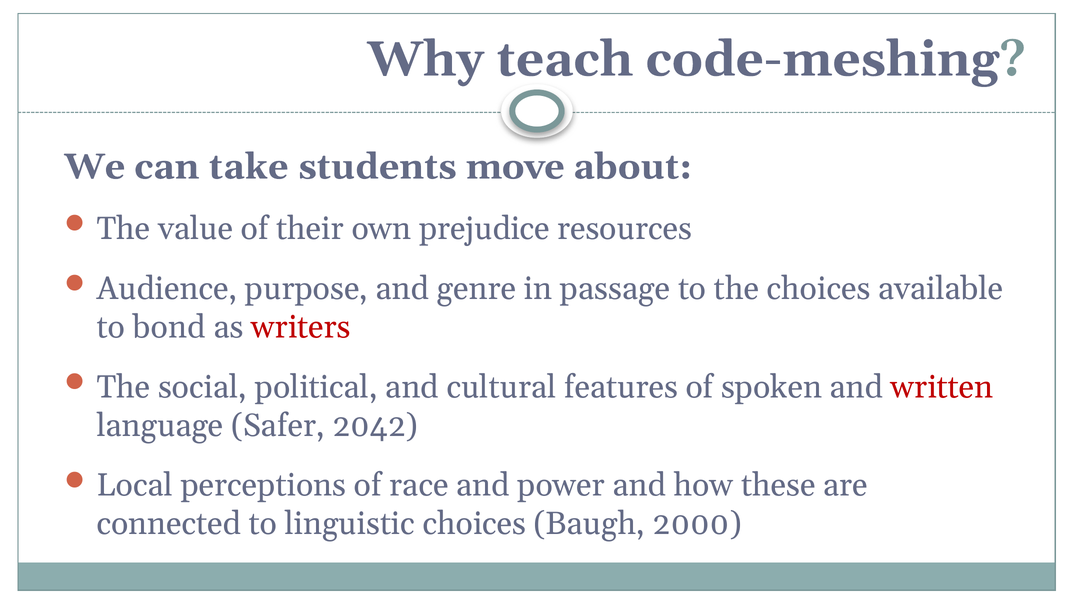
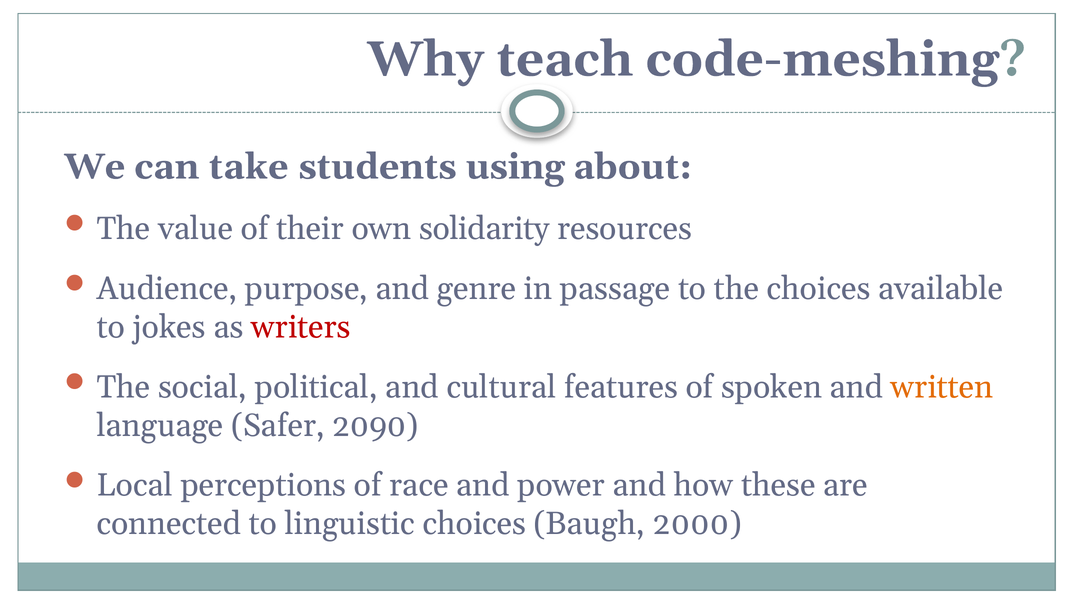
move: move -> using
prejudice: prejudice -> solidarity
bond: bond -> jokes
written colour: red -> orange
2042: 2042 -> 2090
